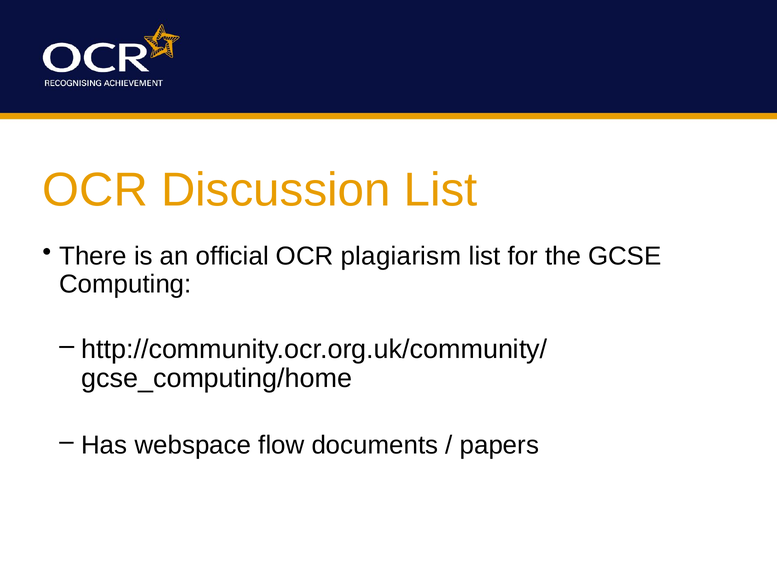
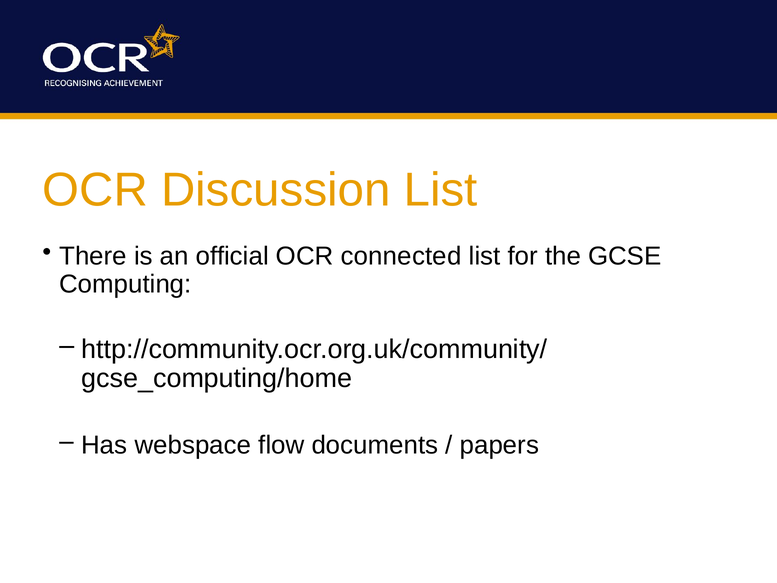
plagiarism: plagiarism -> connected
